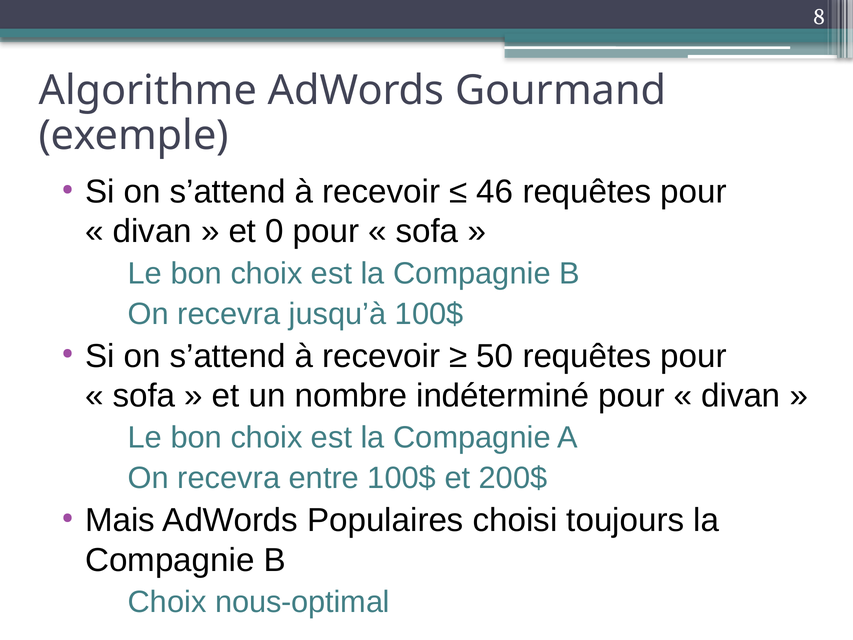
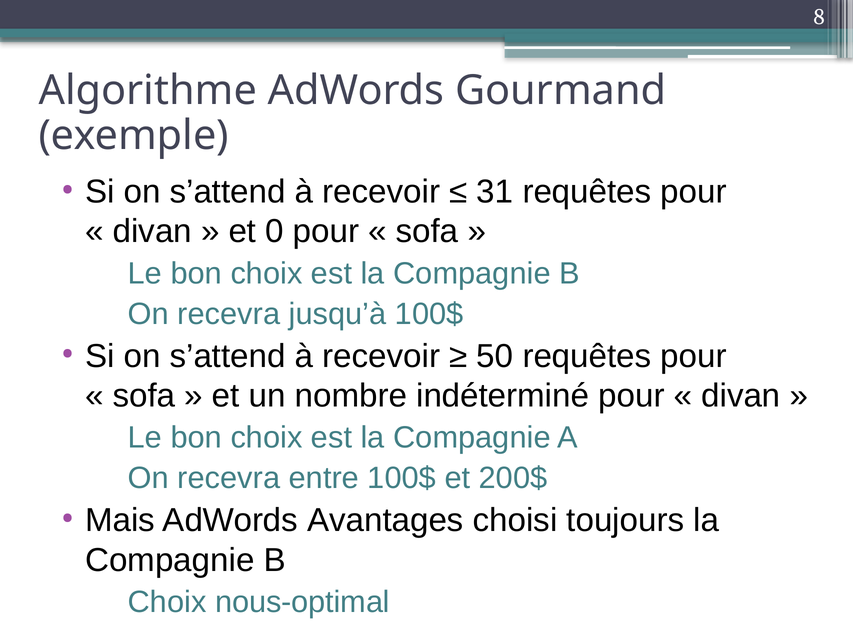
46: 46 -> 31
Populaires: Populaires -> Avantages
